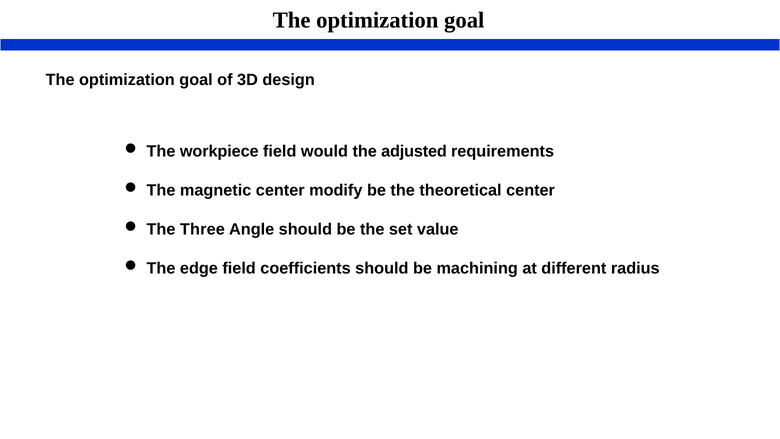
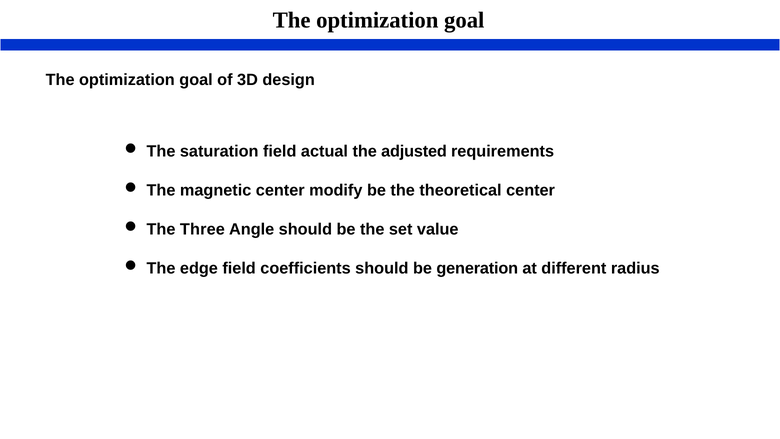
workpiece: workpiece -> saturation
would: would -> actual
machining: machining -> generation
